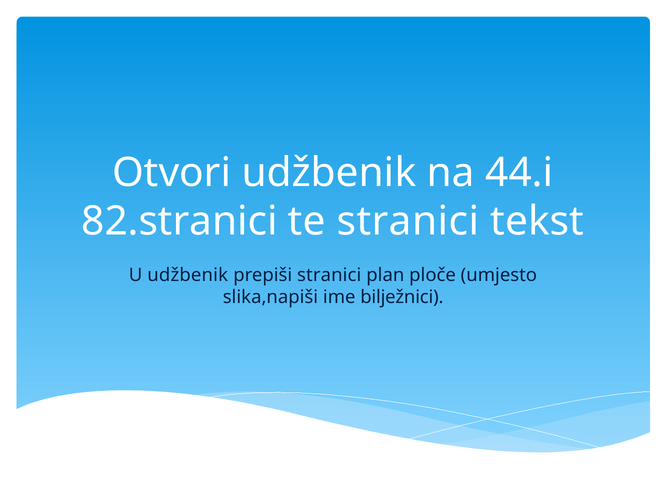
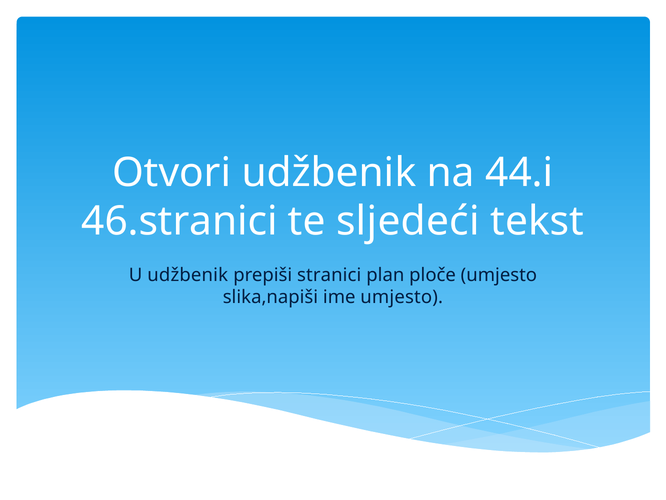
82.stranici: 82.stranici -> 46.stranici
te stranici: stranici -> sljedeći
ime bilježnici: bilježnici -> umjesto
